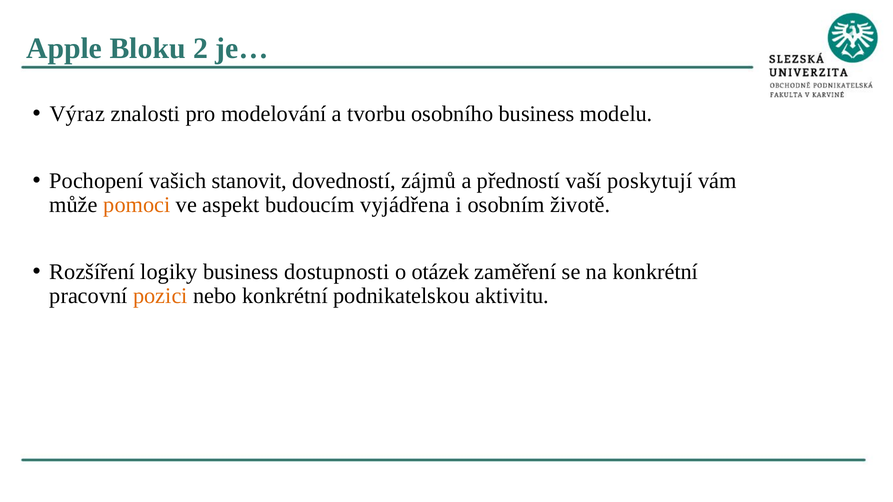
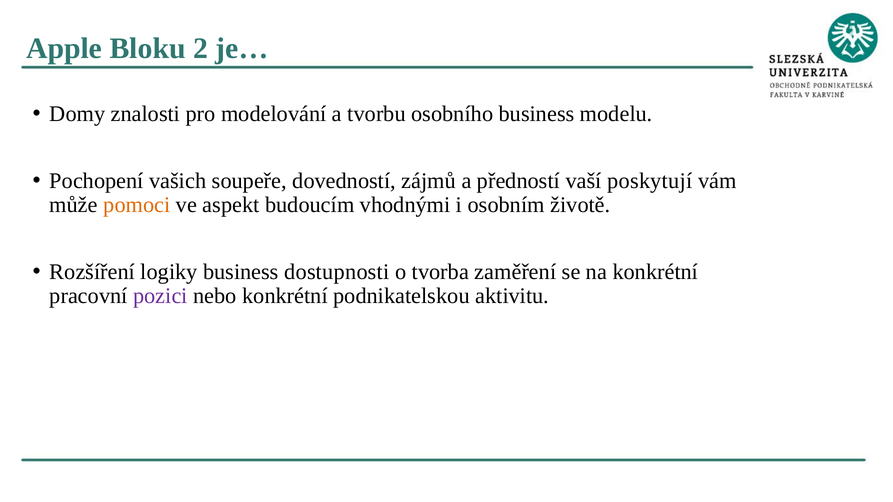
Výraz: Výraz -> Domy
stanovit: stanovit -> soupeře
vyjádřena: vyjádřena -> vhodnými
otázek: otázek -> tvorba
pozici colour: orange -> purple
